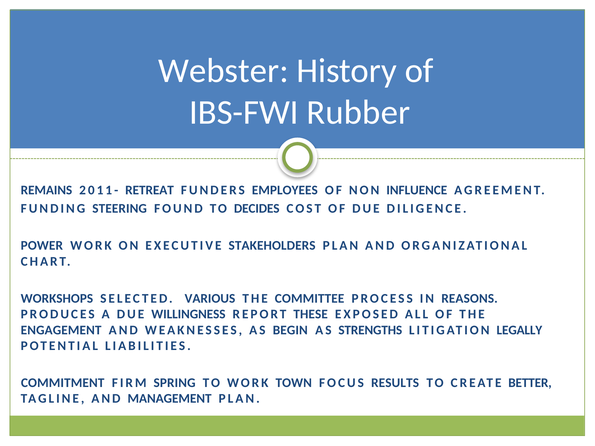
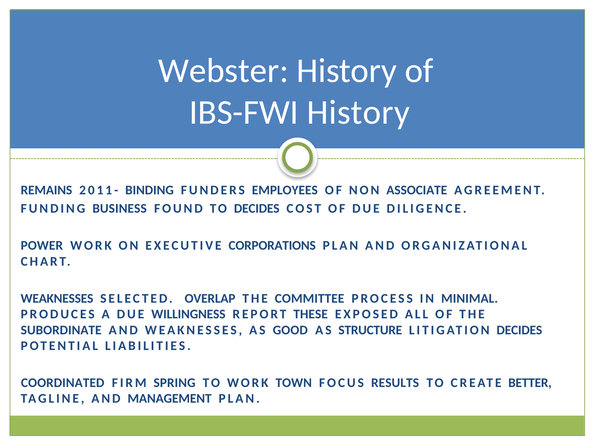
IBS-FWI Rubber: Rubber -> History
RETREAT: RETREAT -> BINDING
INFLUENCE: INFLUENCE -> ASSOCIATE
STEERING: STEERING -> BUSINESS
STAKEHOLDERS: STAKEHOLDERS -> CORPORATIONS
WORKSHOPS at (57, 299): WORKSHOPS -> WEAKNESSES
VARIOUS: VARIOUS -> OVERLAP
REASONS: REASONS -> MINIMAL
ENGAGEMENT: ENGAGEMENT -> SUBORDINATE
BEGIN: BEGIN -> GOOD
STRENGTHS: STRENGTHS -> STRUCTURE
LITIGATION LEGALLY: LEGALLY -> DECIDES
COMMITMENT: COMMITMENT -> COORDINATED
